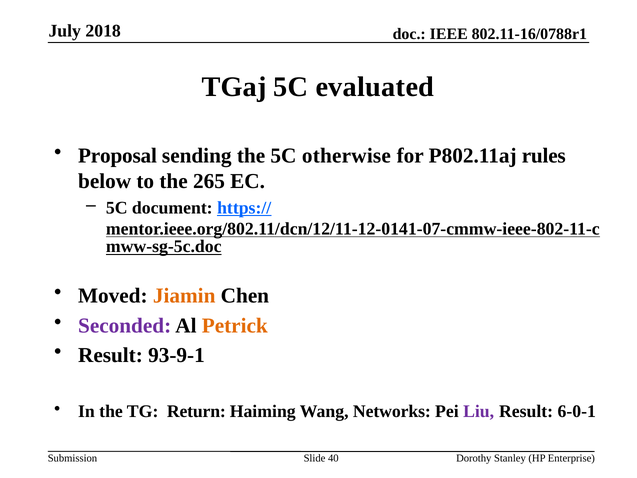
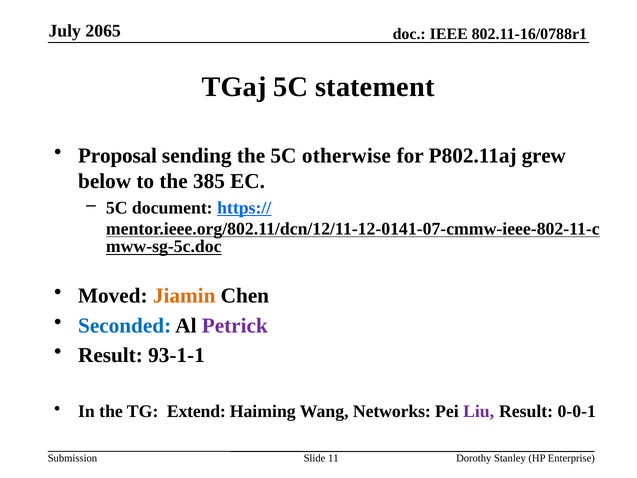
2018: 2018 -> 2065
evaluated: evaluated -> statement
rules: rules -> grew
265: 265 -> 385
Seconded colour: purple -> blue
Petrick colour: orange -> purple
93-9-1: 93-9-1 -> 93-1-1
Return: Return -> Extend
6-0-1: 6-0-1 -> 0-0-1
40: 40 -> 11
